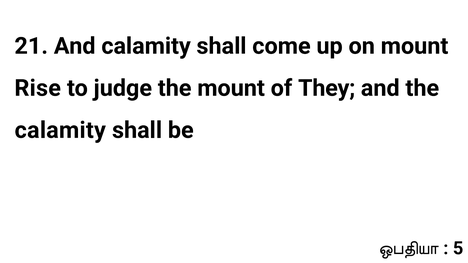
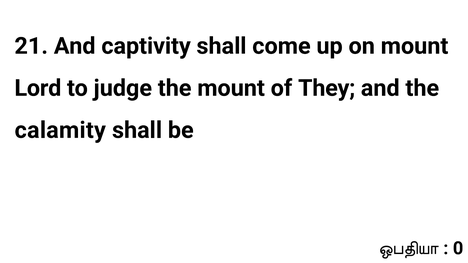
And calamity: calamity -> captivity
Rise: Rise -> Lord
5: 5 -> 0
